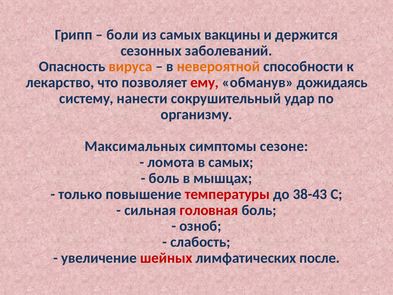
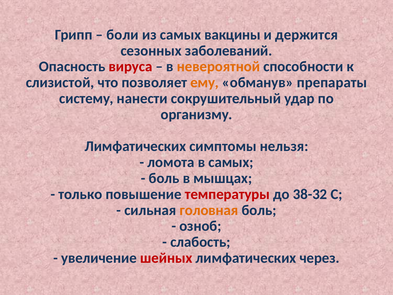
вируса colour: orange -> red
лекарство: лекарство -> слизистой
ему colour: red -> orange
дожидаясь: дожидаясь -> препараты
Максимальных at (135, 146): Максимальных -> Лимфатических
сезоне: сезоне -> нельзя
38-43: 38-43 -> 38-32
головная colour: red -> orange
после: после -> через
